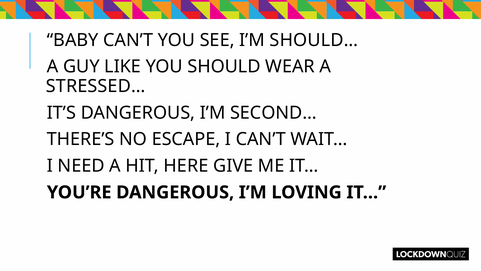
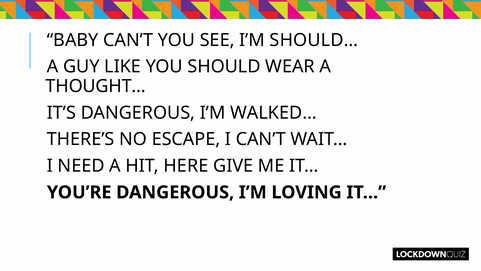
STRESSED…: STRESSED… -> THOUGHT…
SECOND…: SECOND… -> WALKED…
